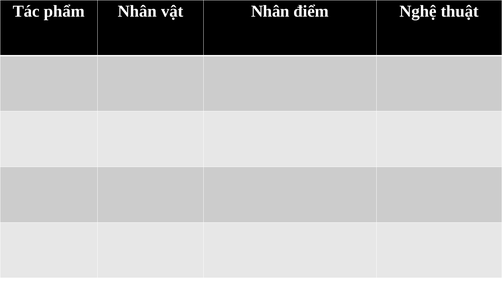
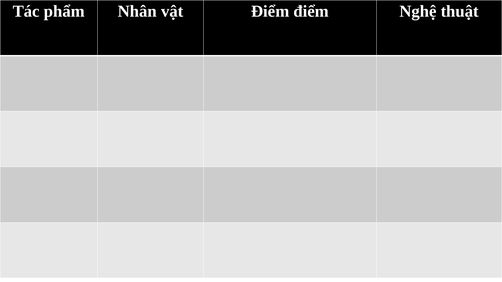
vật Nhân: Nhân -> Điểm
